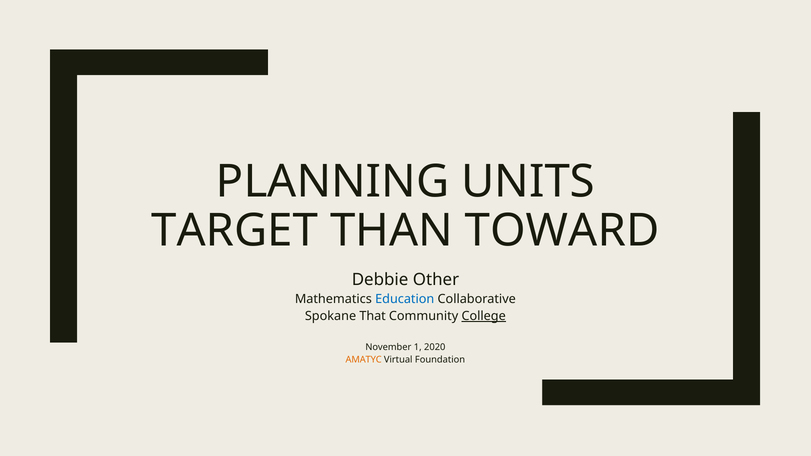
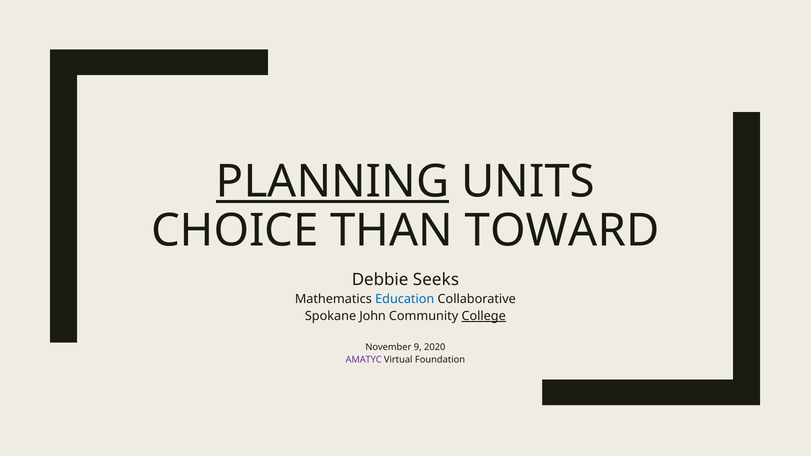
PLANNING underline: none -> present
TARGET: TARGET -> CHOICE
Other: Other -> Seeks
That: That -> John
1: 1 -> 9
AMATYC colour: orange -> purple
